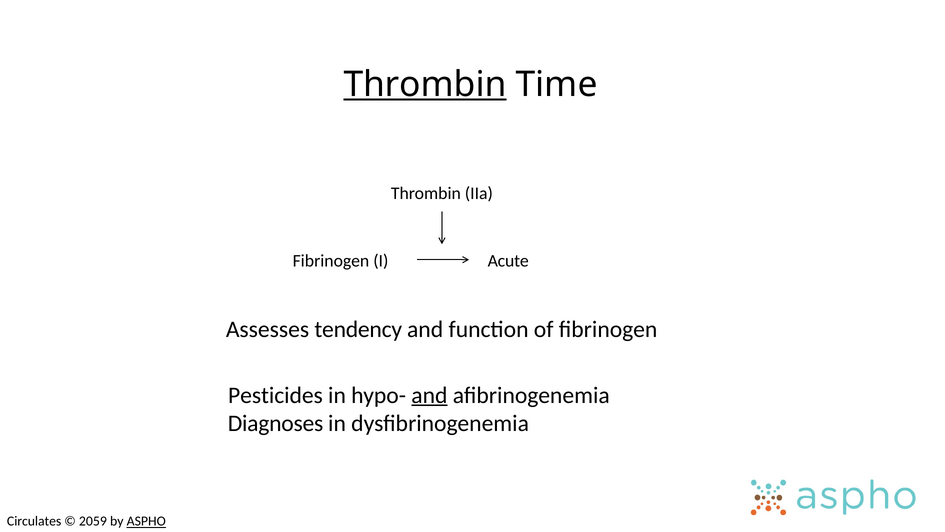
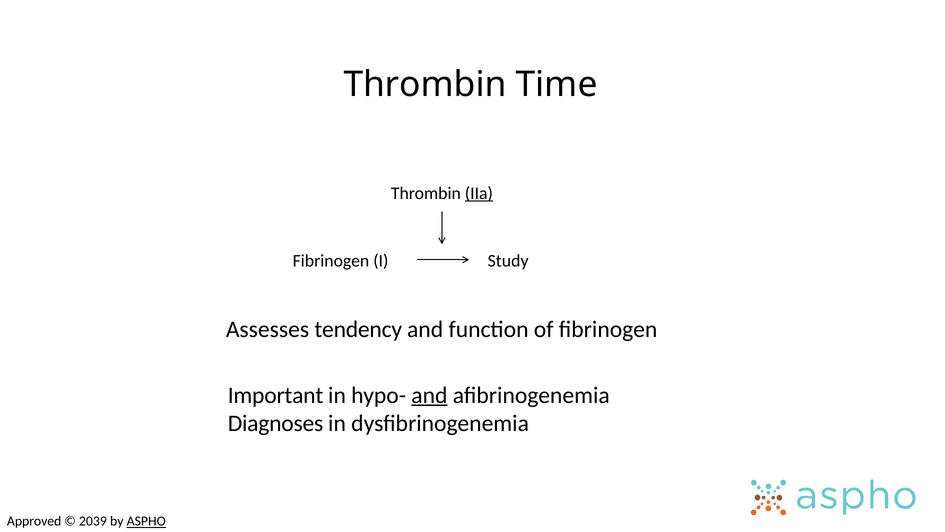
Thrombin at (425, 84) underline: present -> none
IIa underline: none -> present
Acute: Acute -> Study
Pesticides: Pesticides -> Important
Circulates: Circulates -> Approved
2059: 2059 -> 2039
